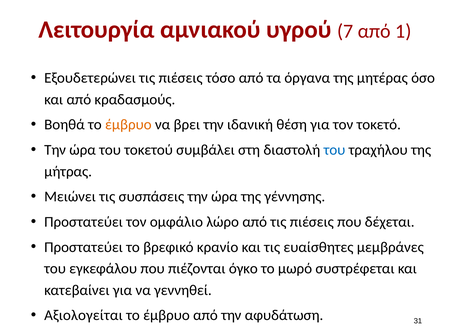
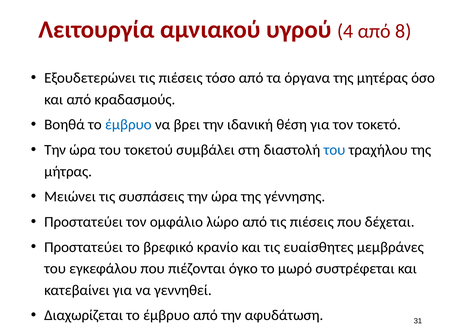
7: 7 -> 4
1: 1 -> 8
έμβρυο at (128, 125) colour: orange -> blue
Αξιολογείται: Αξιολογείται -> Διαχωρίζεται
